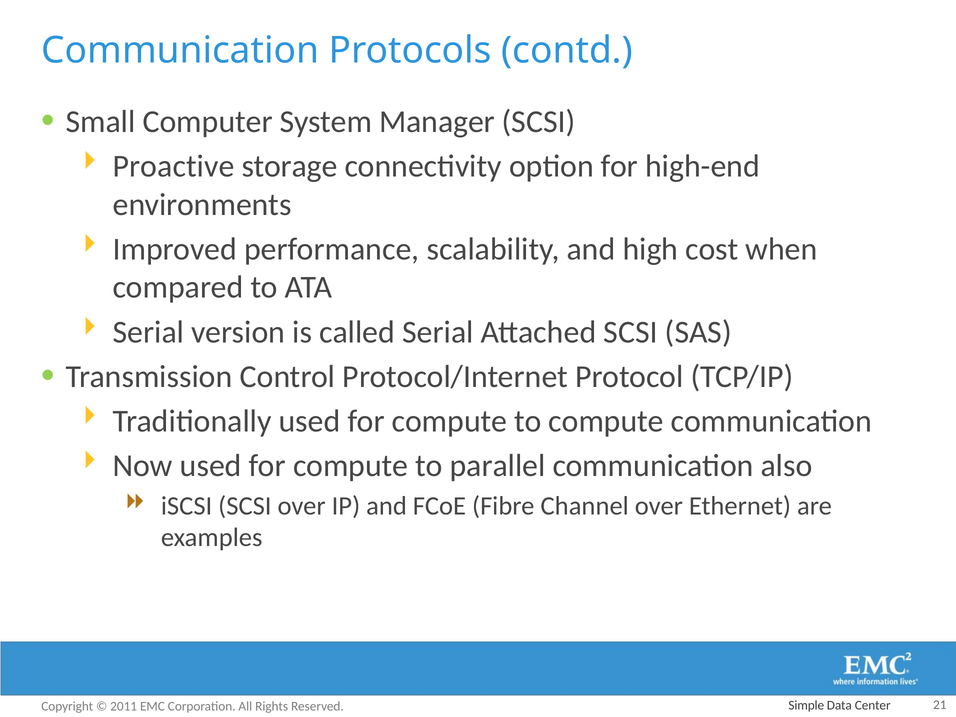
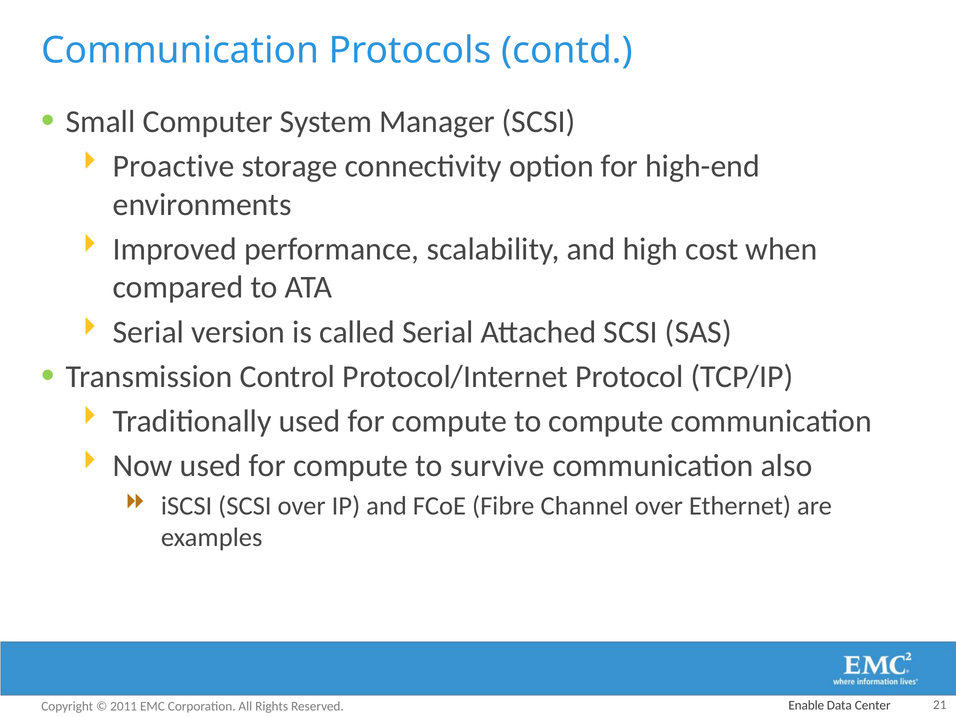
parallel: parallel -> survive
Simple: Simple -> Enable
